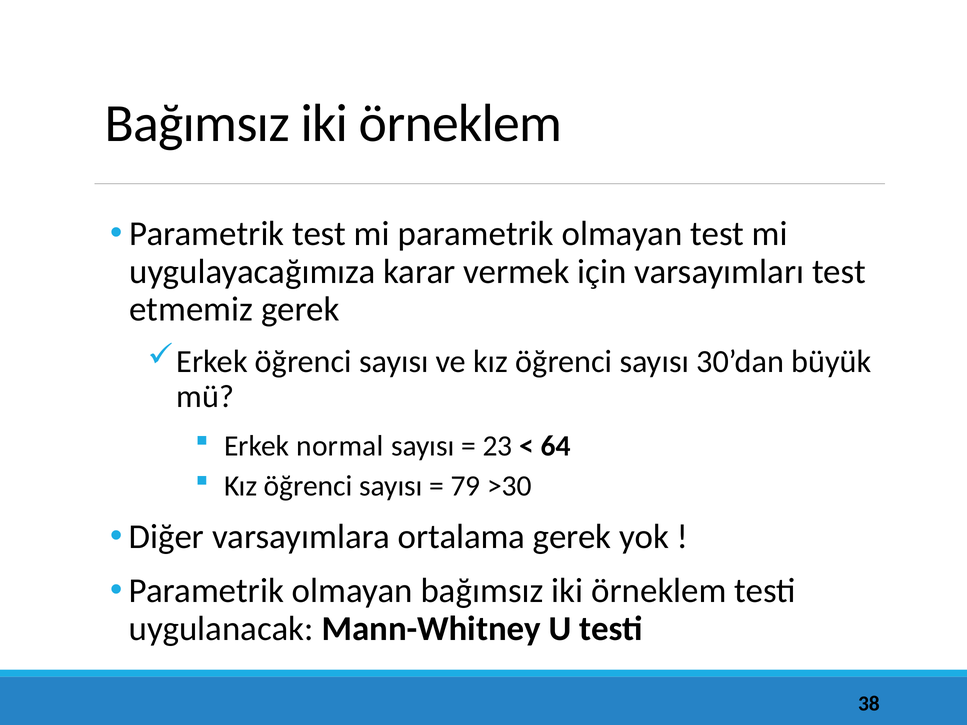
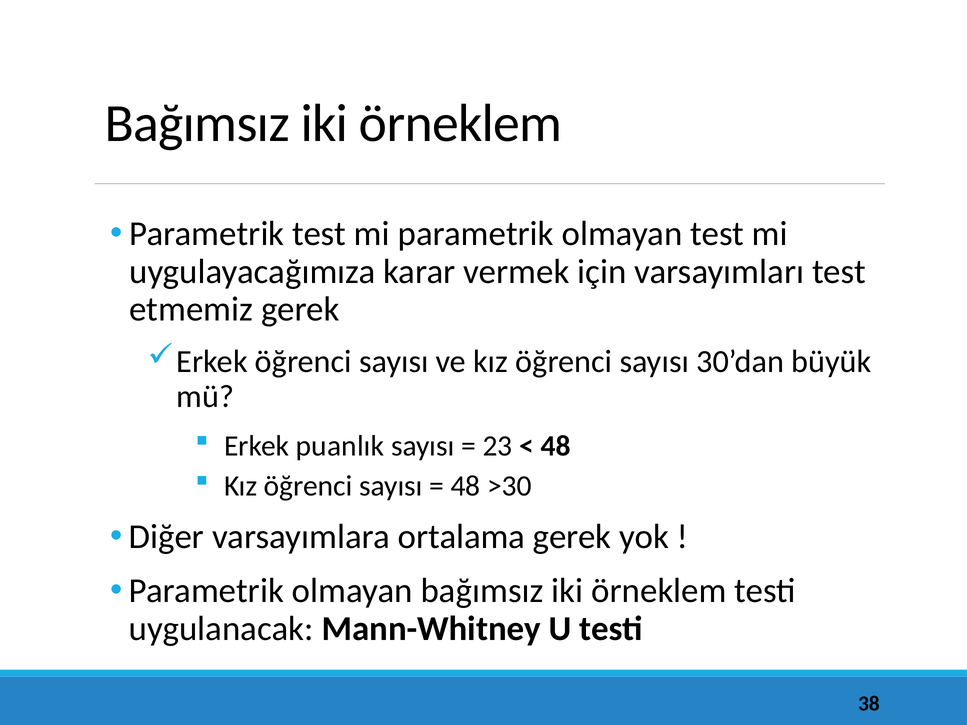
normal: normal -> puanlık
64 at (556, 446): 64 -> 48
79 at (465, 486): 79 -> 48
